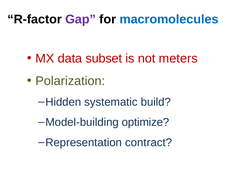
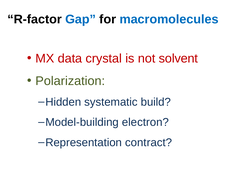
Gap colour: purple -> blue
subset: subset -> crystal
meters: meters -> solvent
optimize: optimize -> electron
